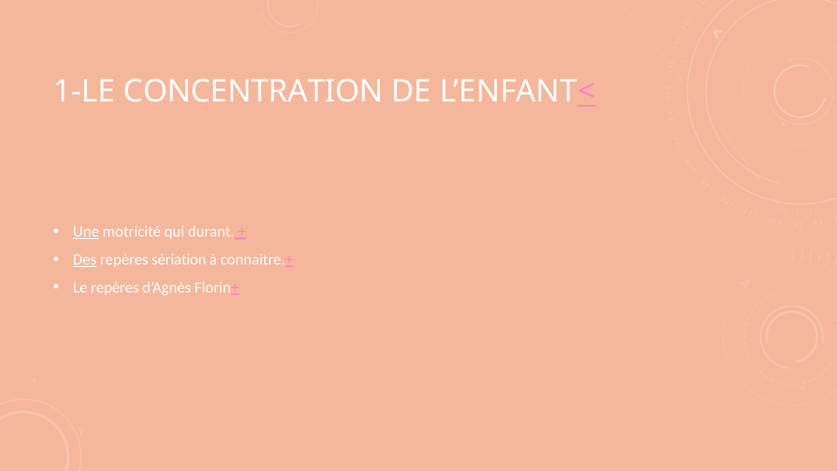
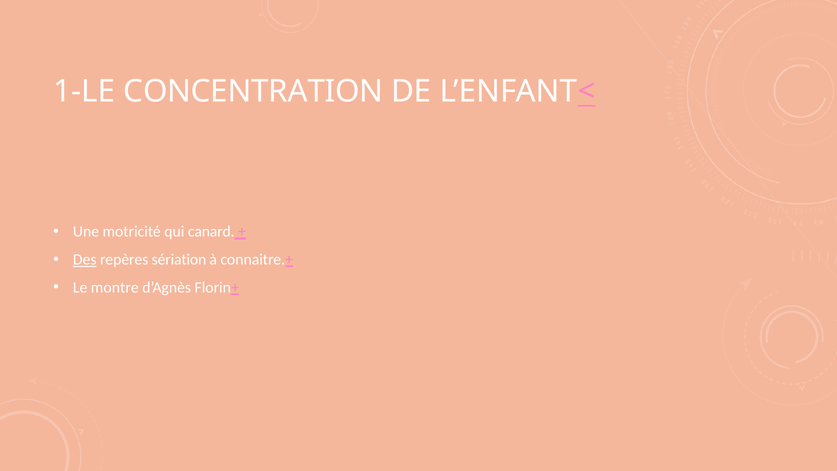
Une underline: present -> none
durant: durant -> canard
Le repères: repères -> montre
